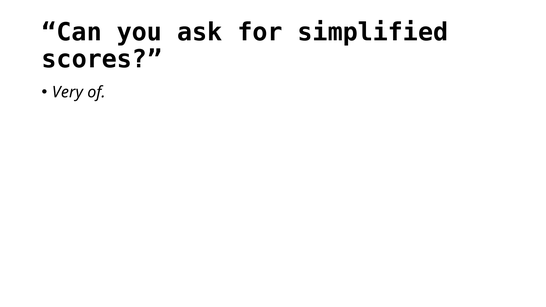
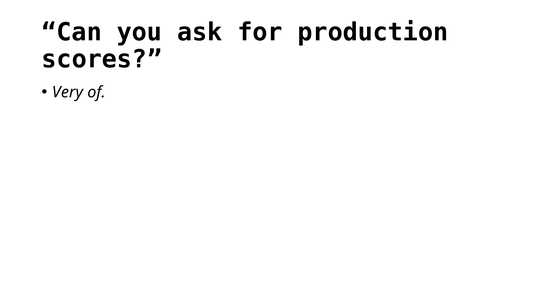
simplified: simplified -> production
